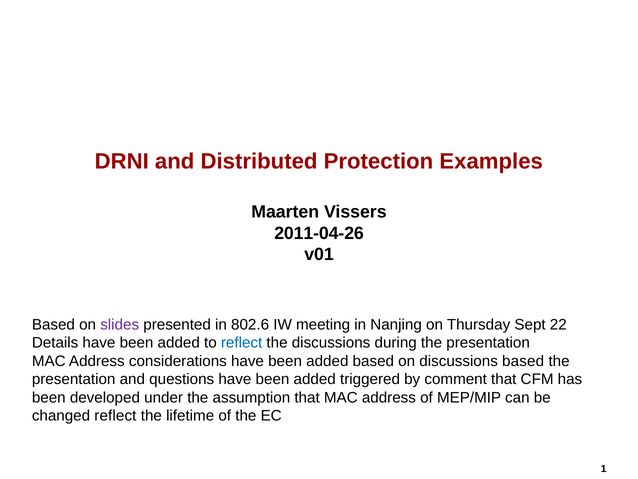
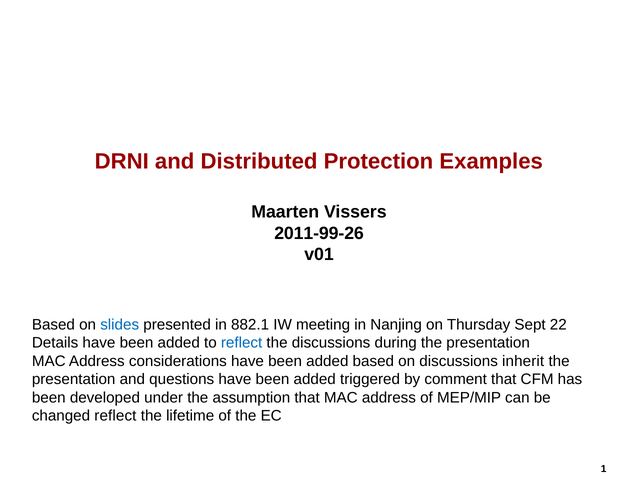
2011-04-26: 2011-04-26 -> 2011-99-26
slides colour: purple -> blue
802.6: 802.6 -> 882.1
discussions based: based -> inherit
